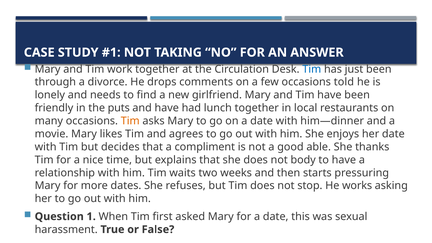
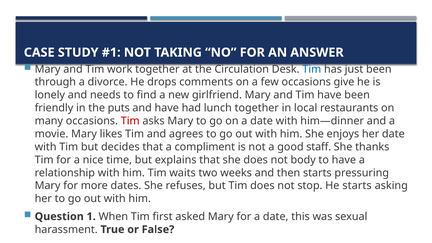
told: told -> give
Tim at (130, 121) colour: orange -> red
able: able -> staff
He works: works -> starts
